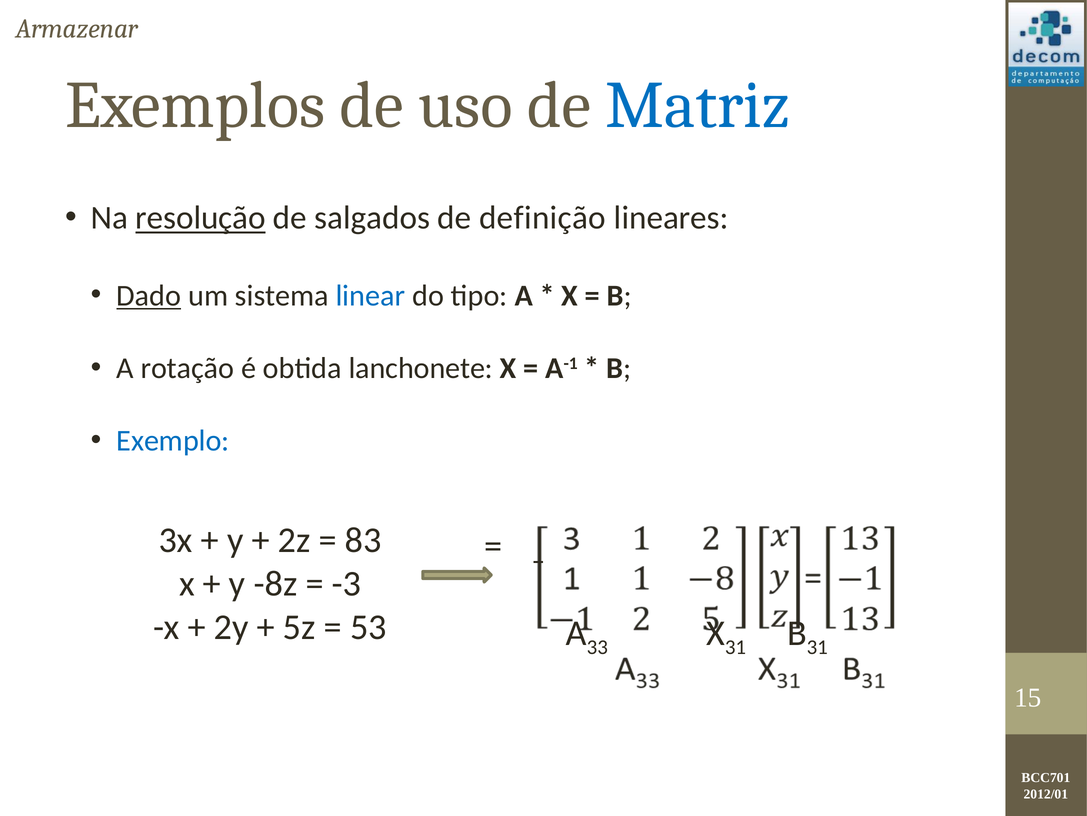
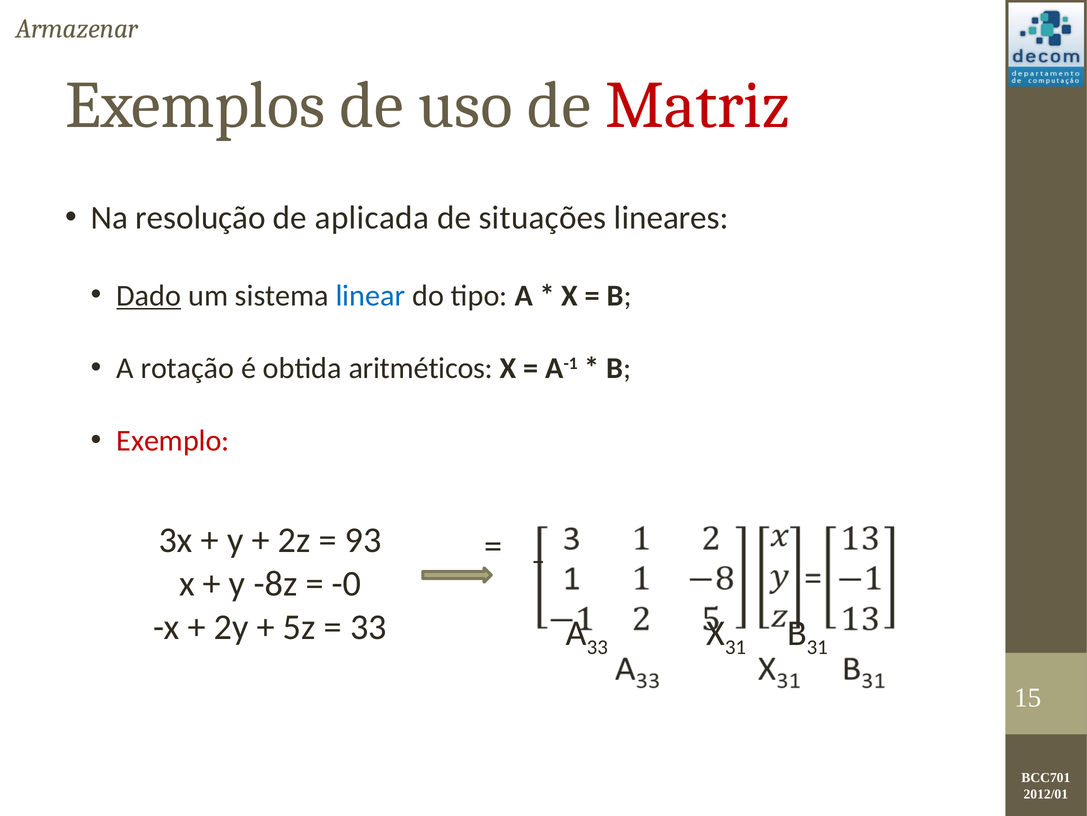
Matriz colour: blue -> red
resolução underline: present -> none
salgados: salgados -> aplicada
definição: definição -> situações
lanchonete: lanchonete -> aritméticos
Exemplo colour: blue -> red
83: 83 -> 93
-3: -3 -> -0
53 at (368, 627): 53 -> 33
